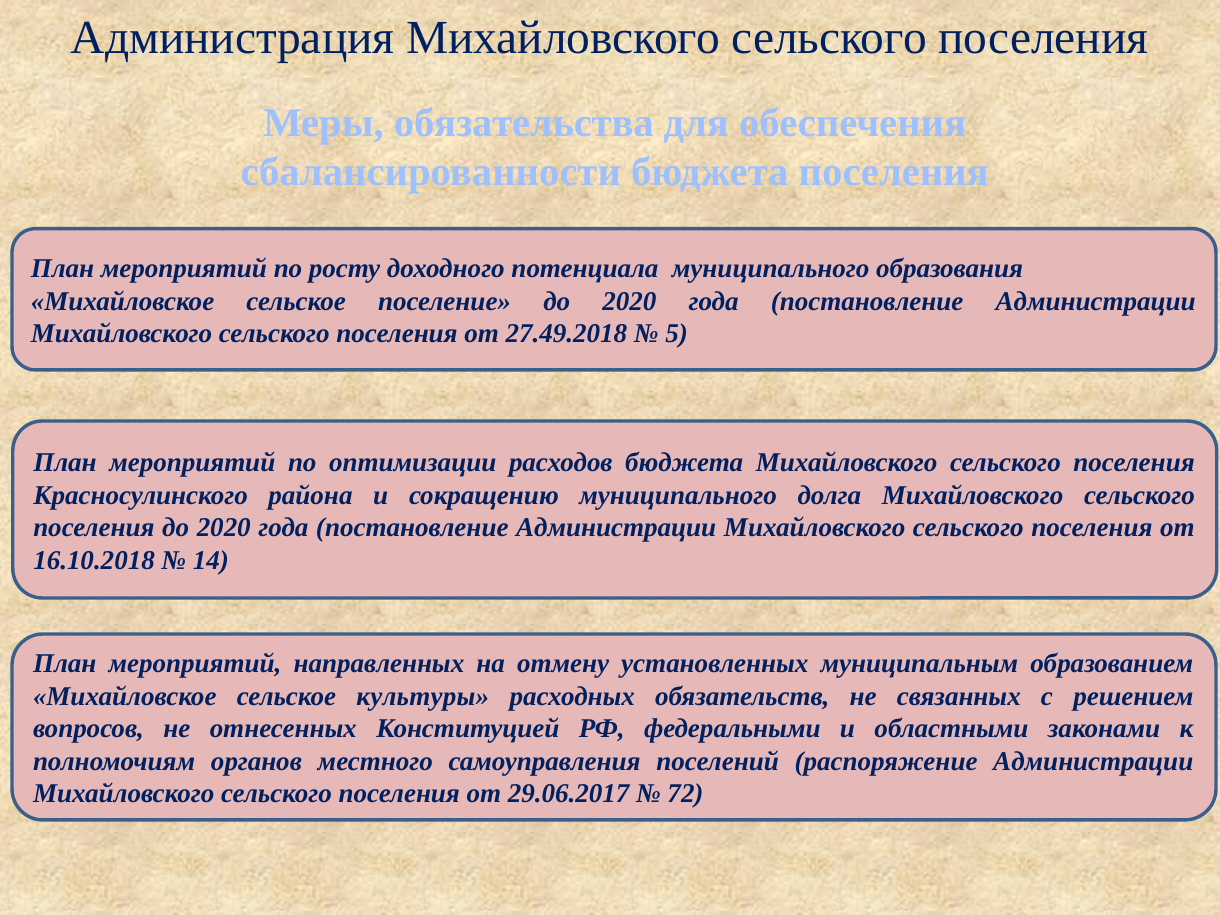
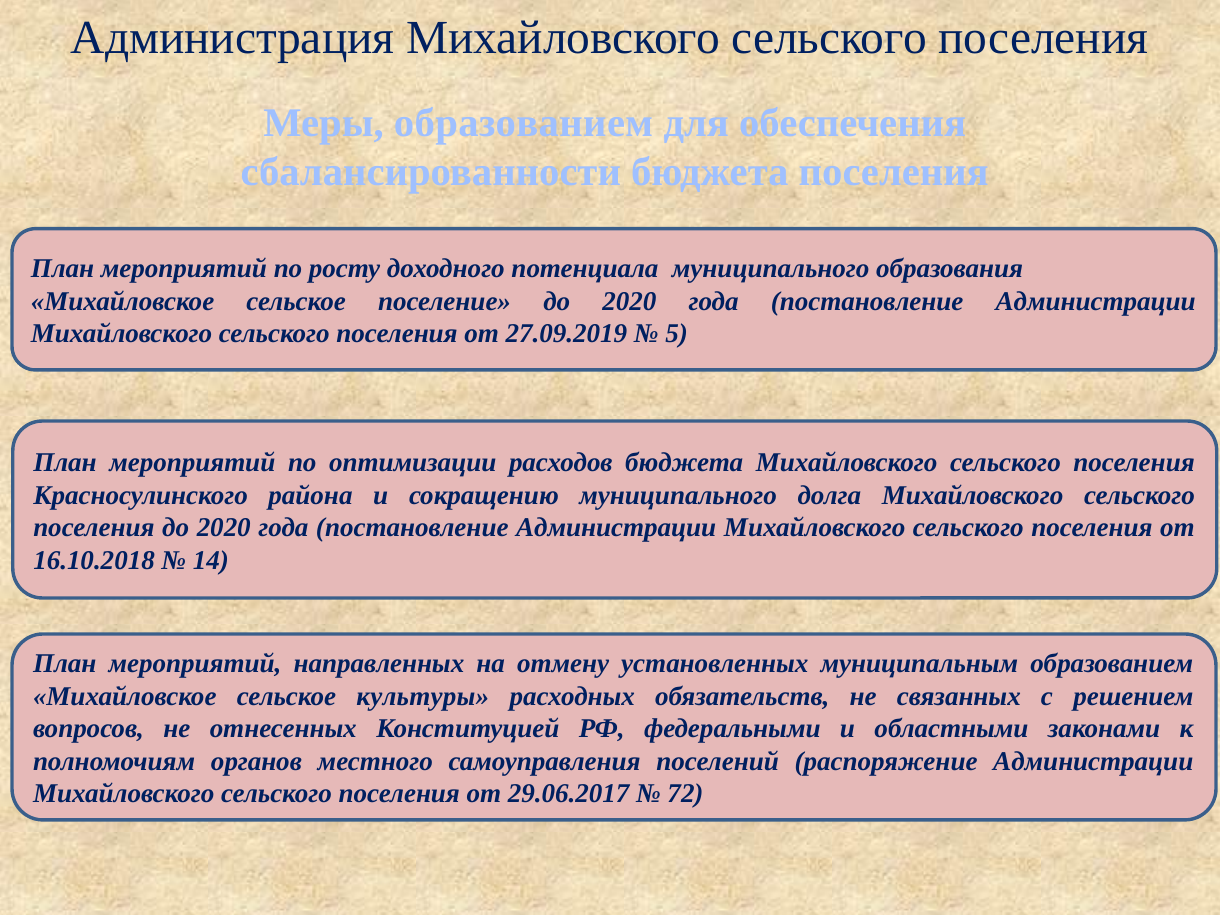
Меры обязательства: обязательства -> образованием
27.49.2018: 27.49.2018 -> 27.09.2019
